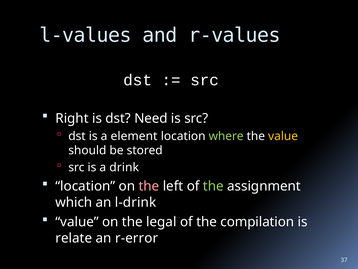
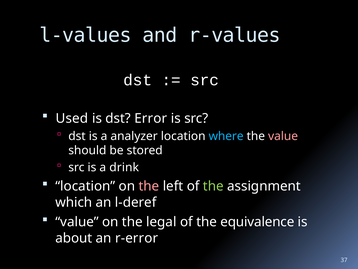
Right: Right -> Used
Need: Need -> Error
element: element -> analyzer
where colour: light green -> light blue
value at (283, 136) colour: yellow -> pink
l-drink: l-drink -> l-deref
compilation: compilation -> equivalence
relate: relate -> about
